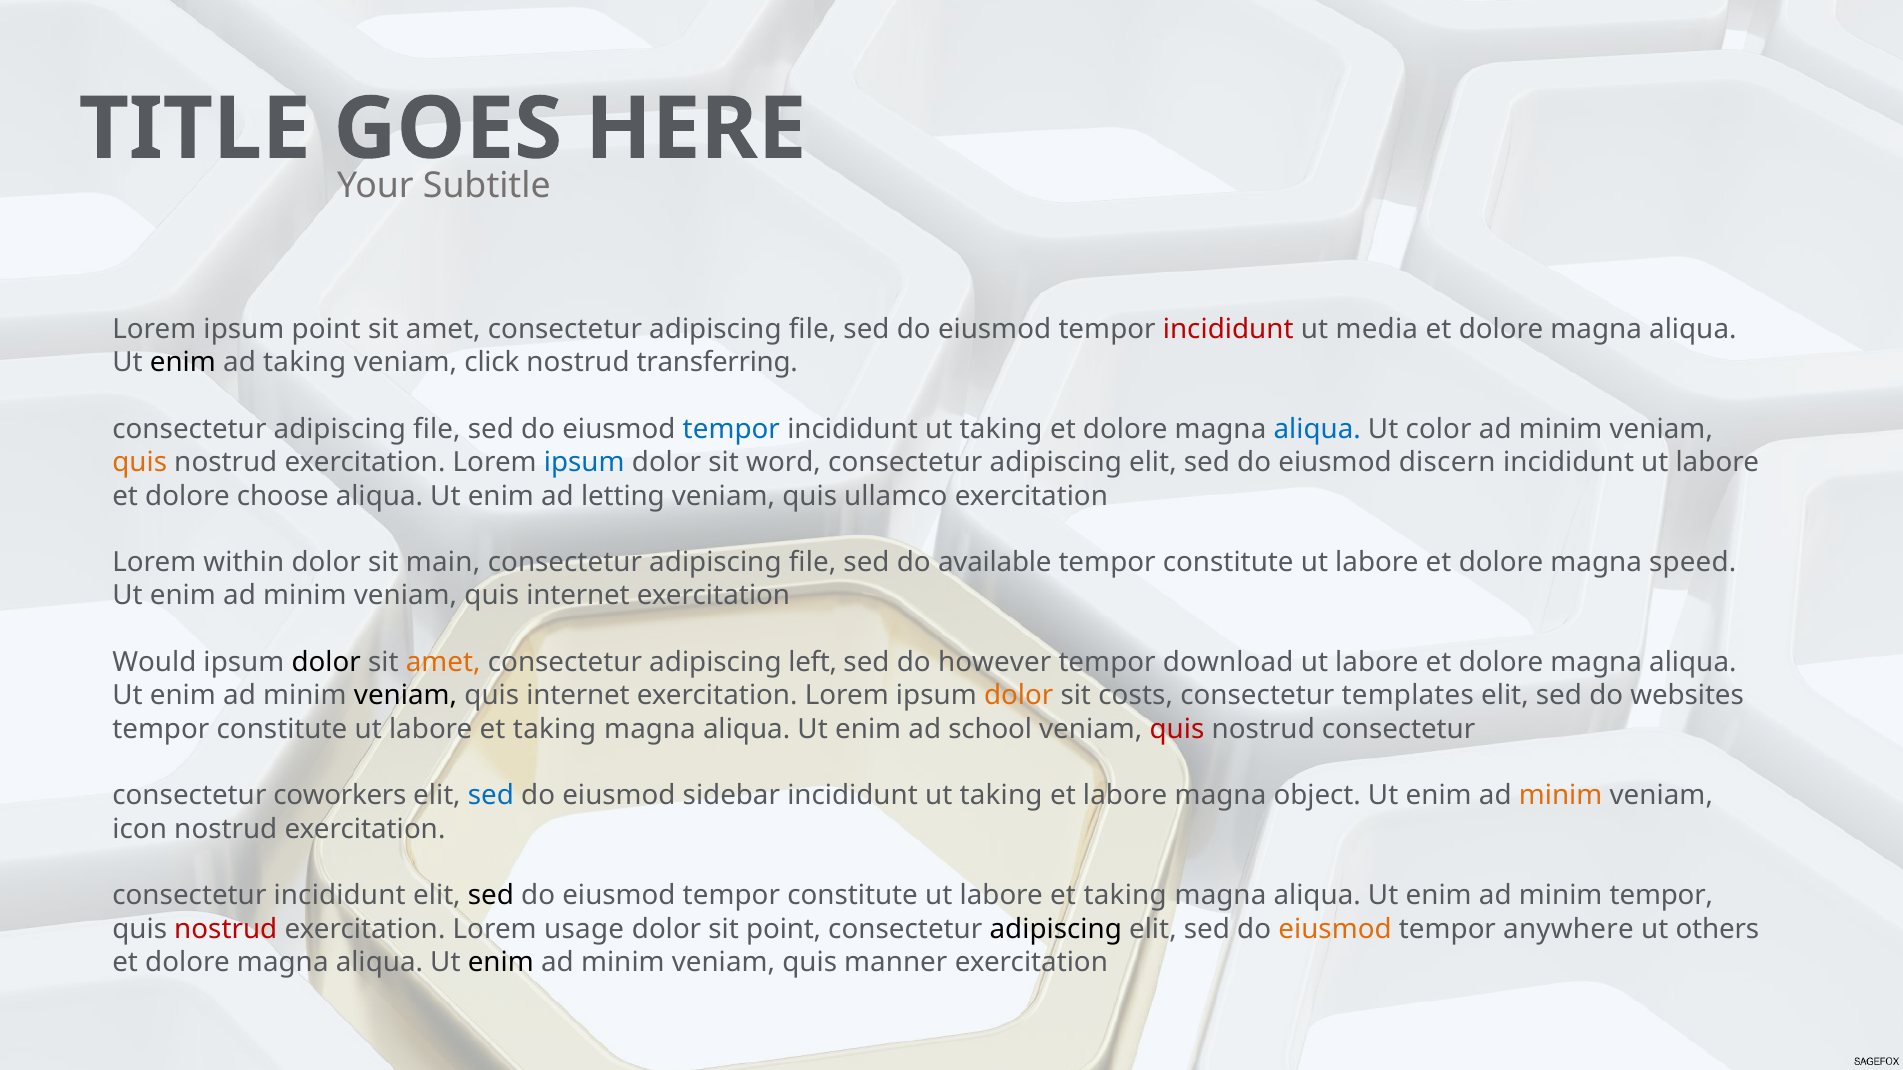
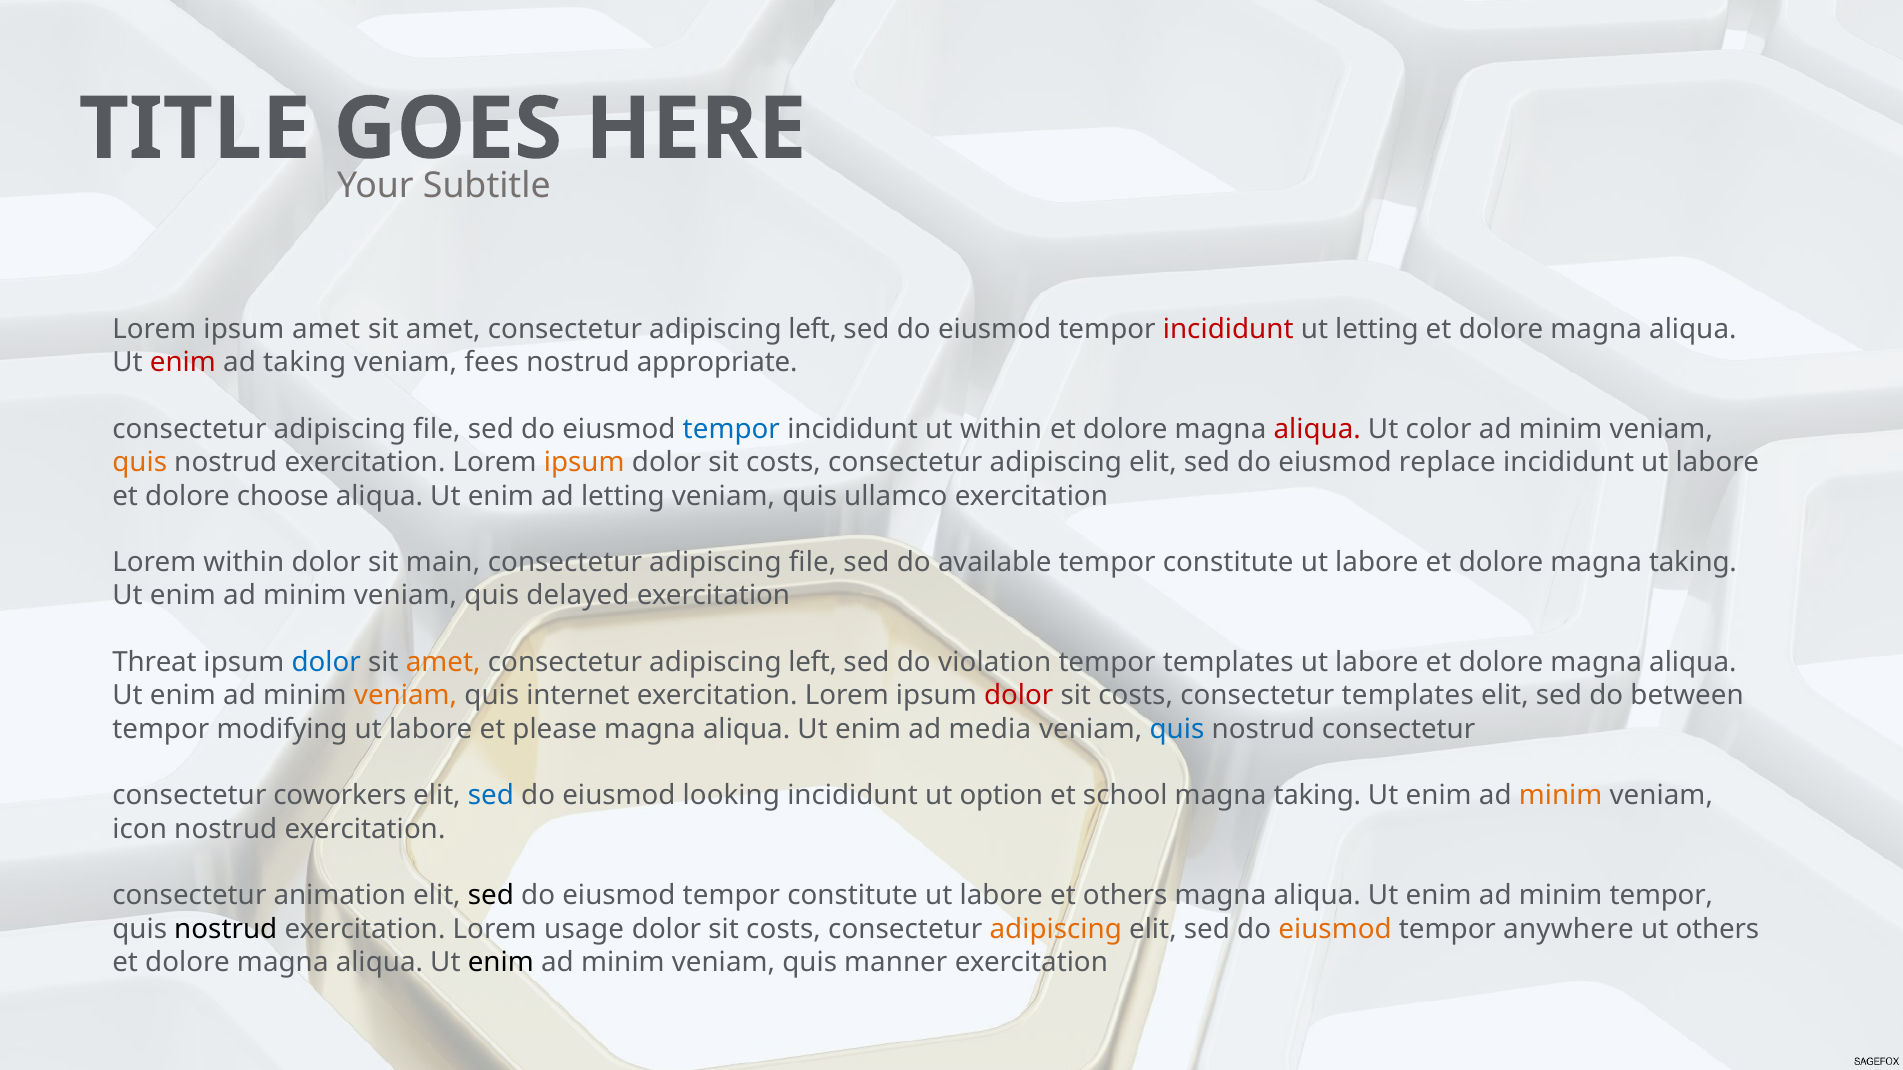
ipsum point: point -> amet
file at (813, 329): file -> left
ut media: media -> letting
enim at (183, 363) colour: black -> red
click: click -> fees
transferring: transferring -> appropriate
taking at (1001, 429): taking -> within
aliqua at (1317, 429) colour: blue -> red
ipsum at (584, 463) colour: blue -> orange
word at (784, 463): word -> costs
discern: discern -> replace
dolore magna speed: speed -> taking
internet at (578, 596): internet -> delayed
Would: Would -> Threat
dolor at (326, 663) colour: black -> blue
however: however -> violation
tempor download: download -> templates
veniam at (406, 696) colour: black -> orange
dolor at (1019, 696) colour: orange -> red
websites: websites -> between
constitute at (282, 729): constitute -> modifying
taking at (555, 729): taking -> please
school: school -> media
quis at (1177, 729) colour: red -> blue
sidebar: sidebar -> looking
taking at (1001, 796): taking -> option
et labore: labore -> school
object at (1317, 796): object -> taking
consectetur incididunt: incididunt -> animation
taking at (1125, 896): taking -> others
nostrud at (226, 929) colour: red -> black
point at (784, 929): point -> costs
adipiscing at (1056, 929) colour: black -> orange
